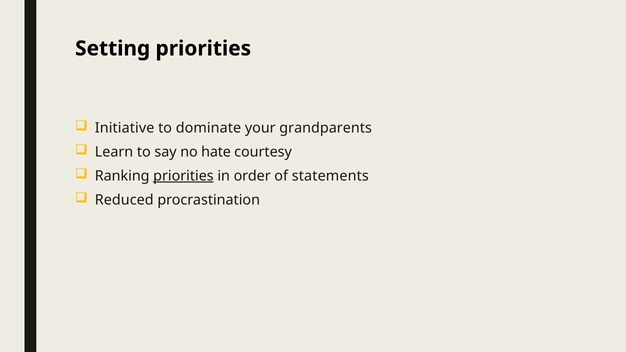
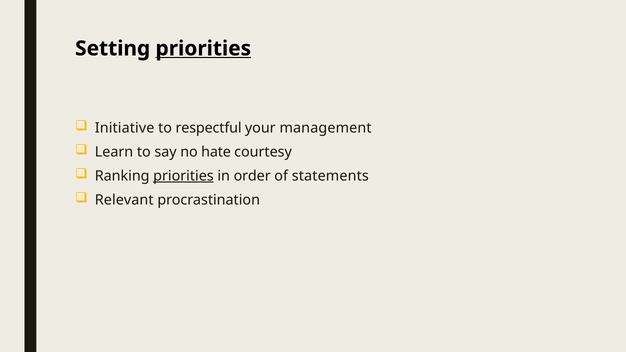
priorities at (203, 49) underline: none -> present
dominate: dominate -> respectful
grandparents: grandparents -> management
Reduced: Reduced -> Relevant
